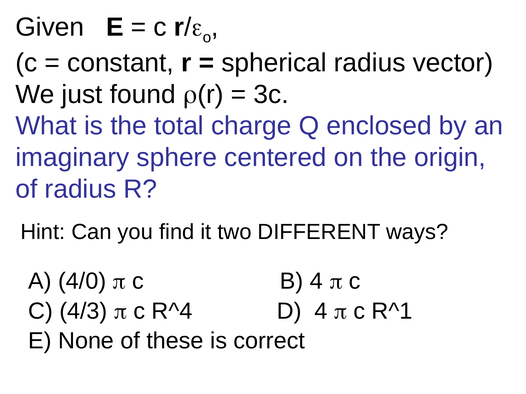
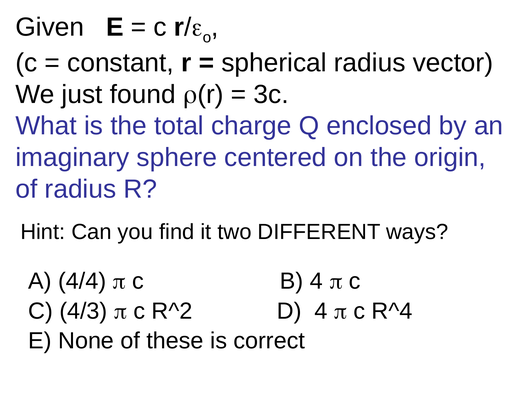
4/0: 4/0 -> 4/4
R^4: R^4 -> R^2
R^1: R^1 -> R^4
